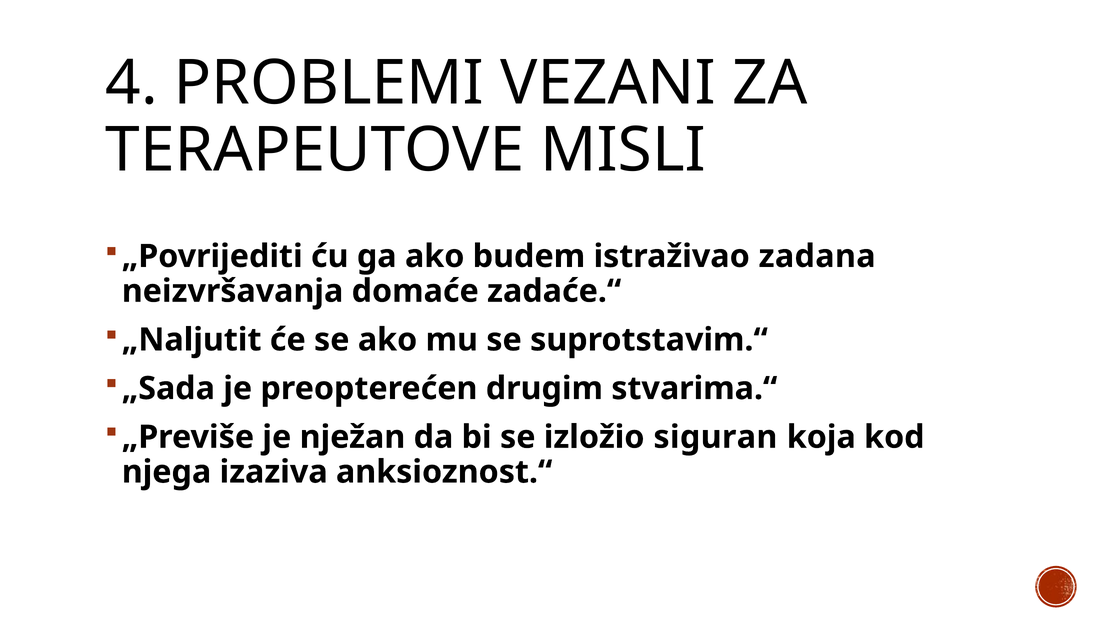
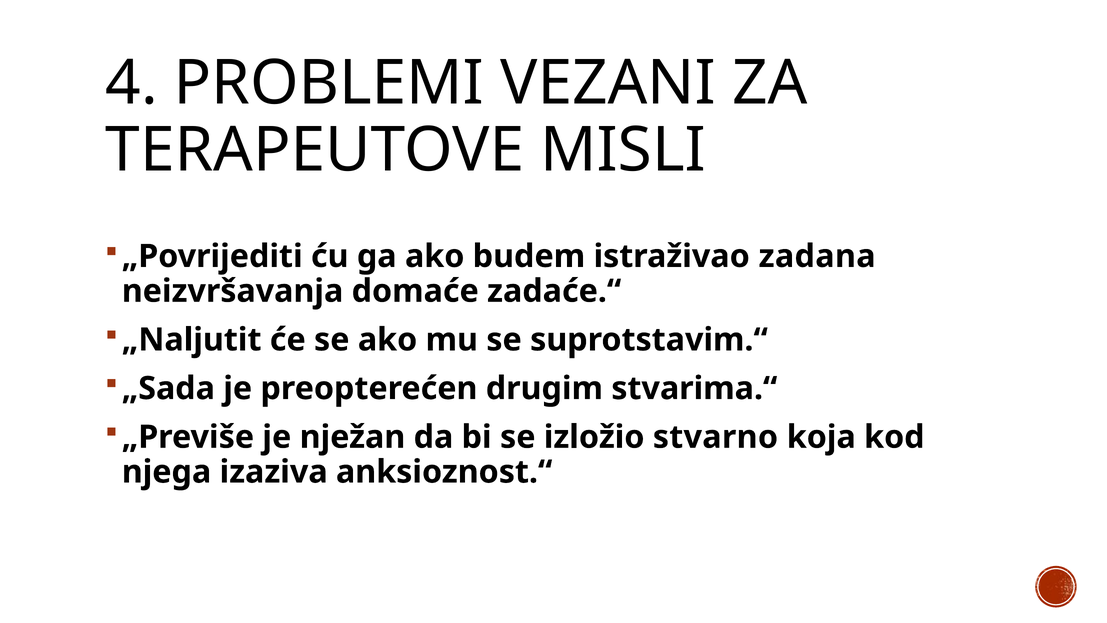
siguran: siguran -> stvarno
